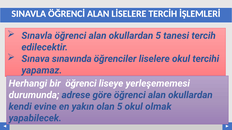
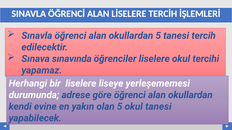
bir öğrenci: öğrenci -> liselere
okul olmak: olmak -> tanesi
